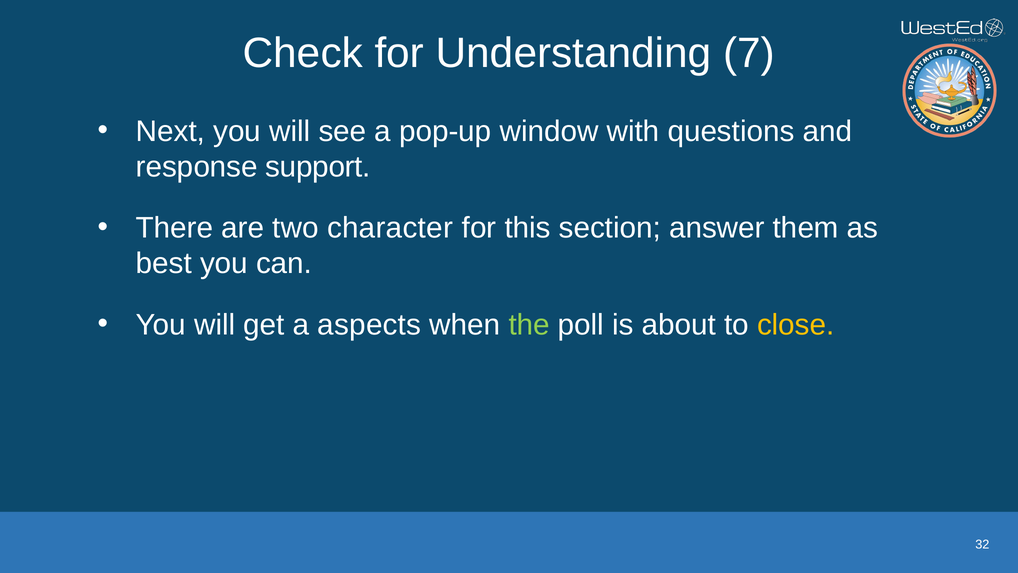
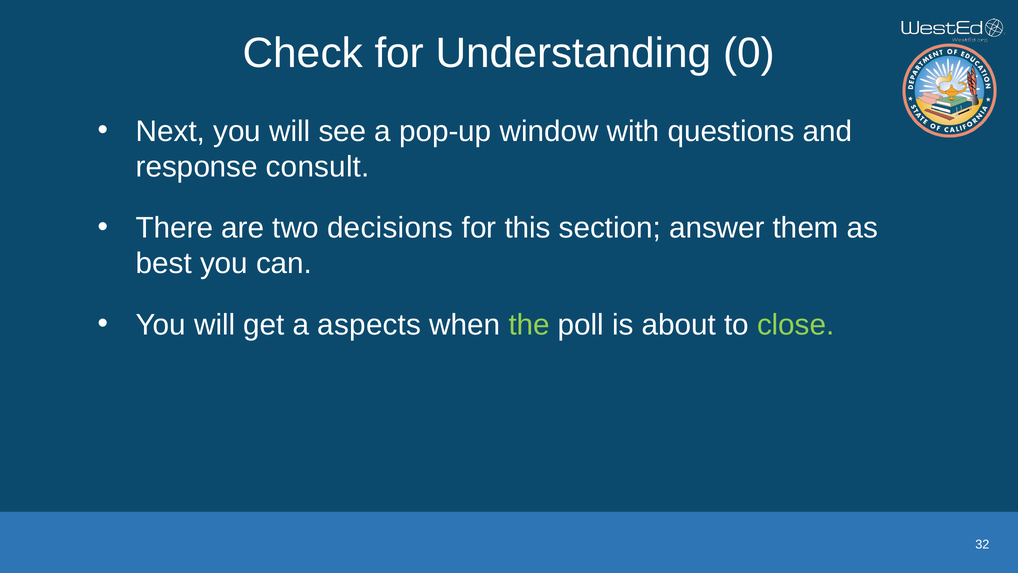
7: 7 -> 0
support: support -> consult
character: character -> decisions
close colour: yellow -> light green
